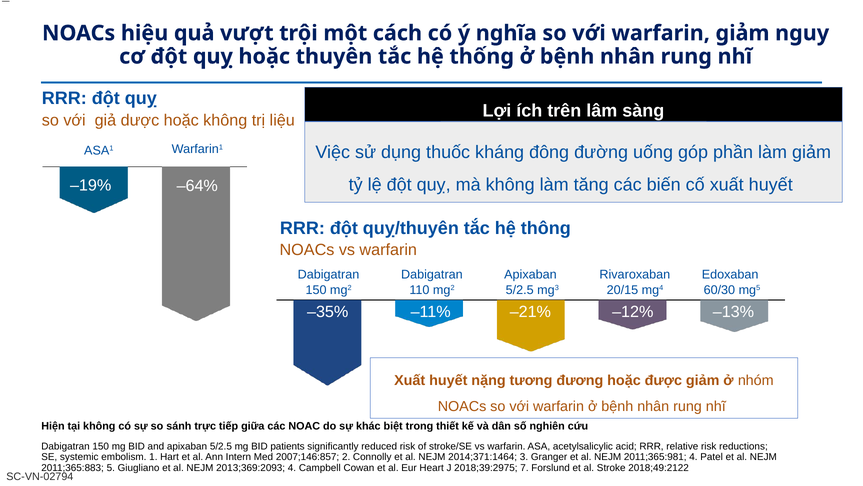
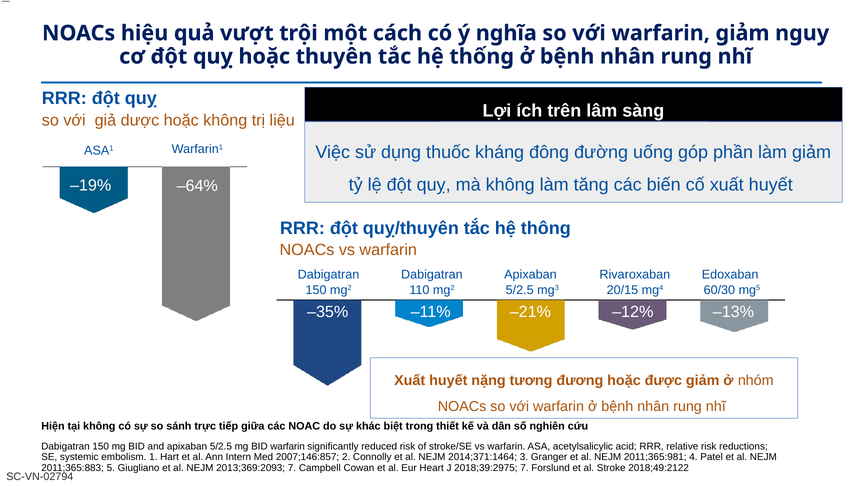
BID patients: patients -> warfarin
2013;369:2093 4: 4 -> 7
